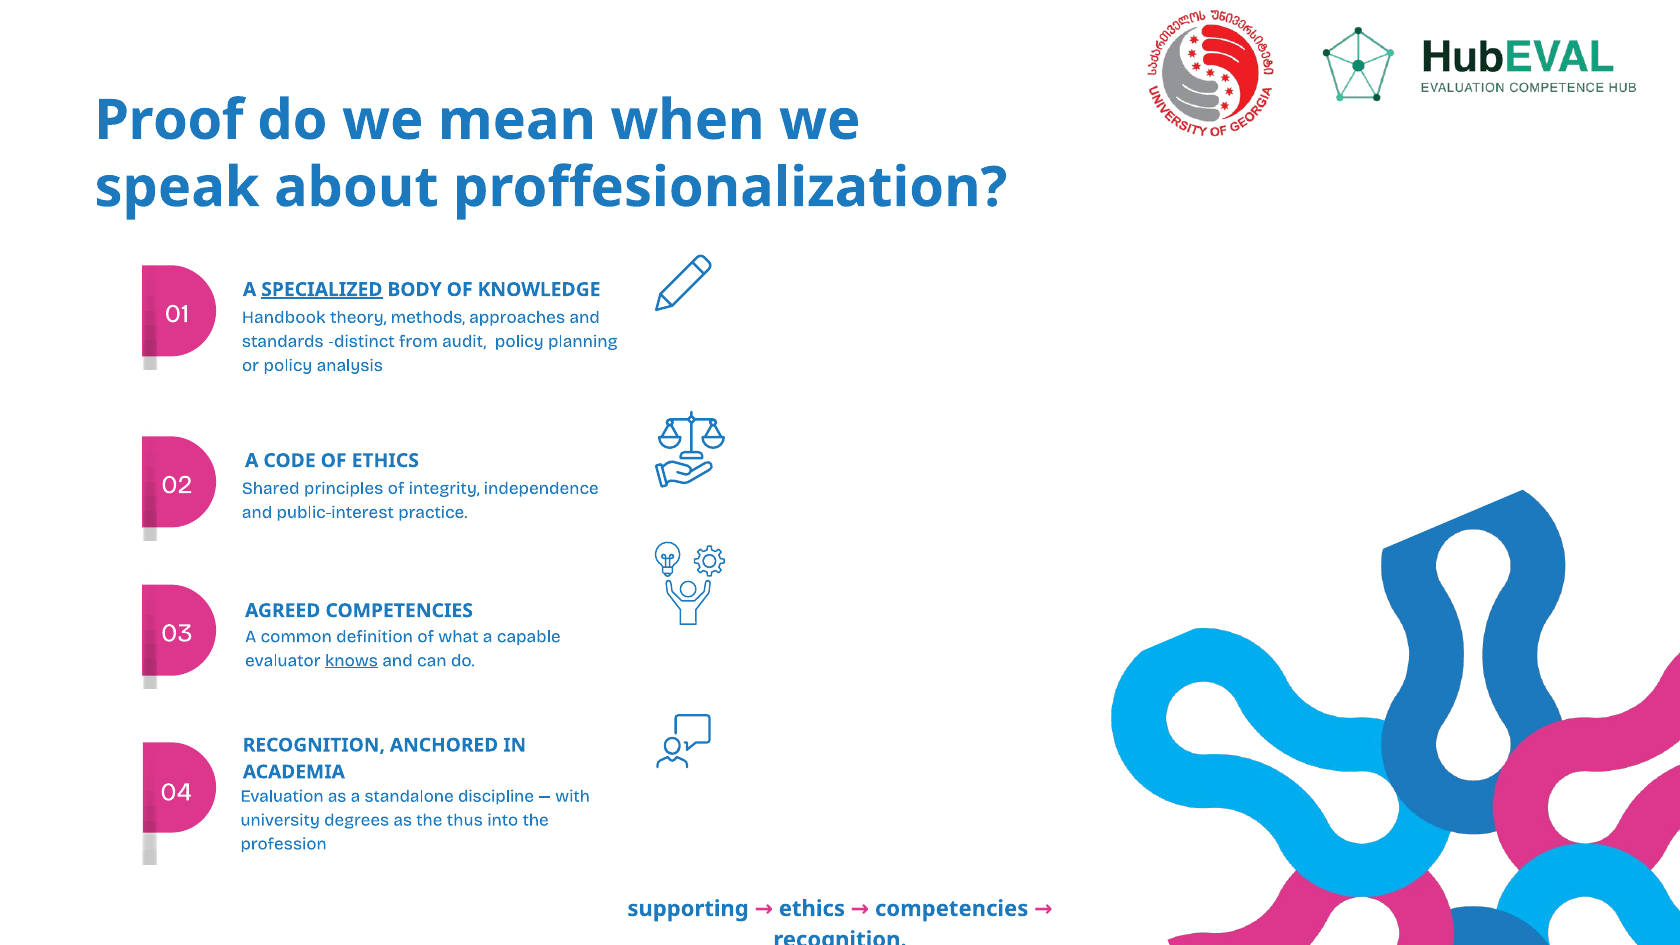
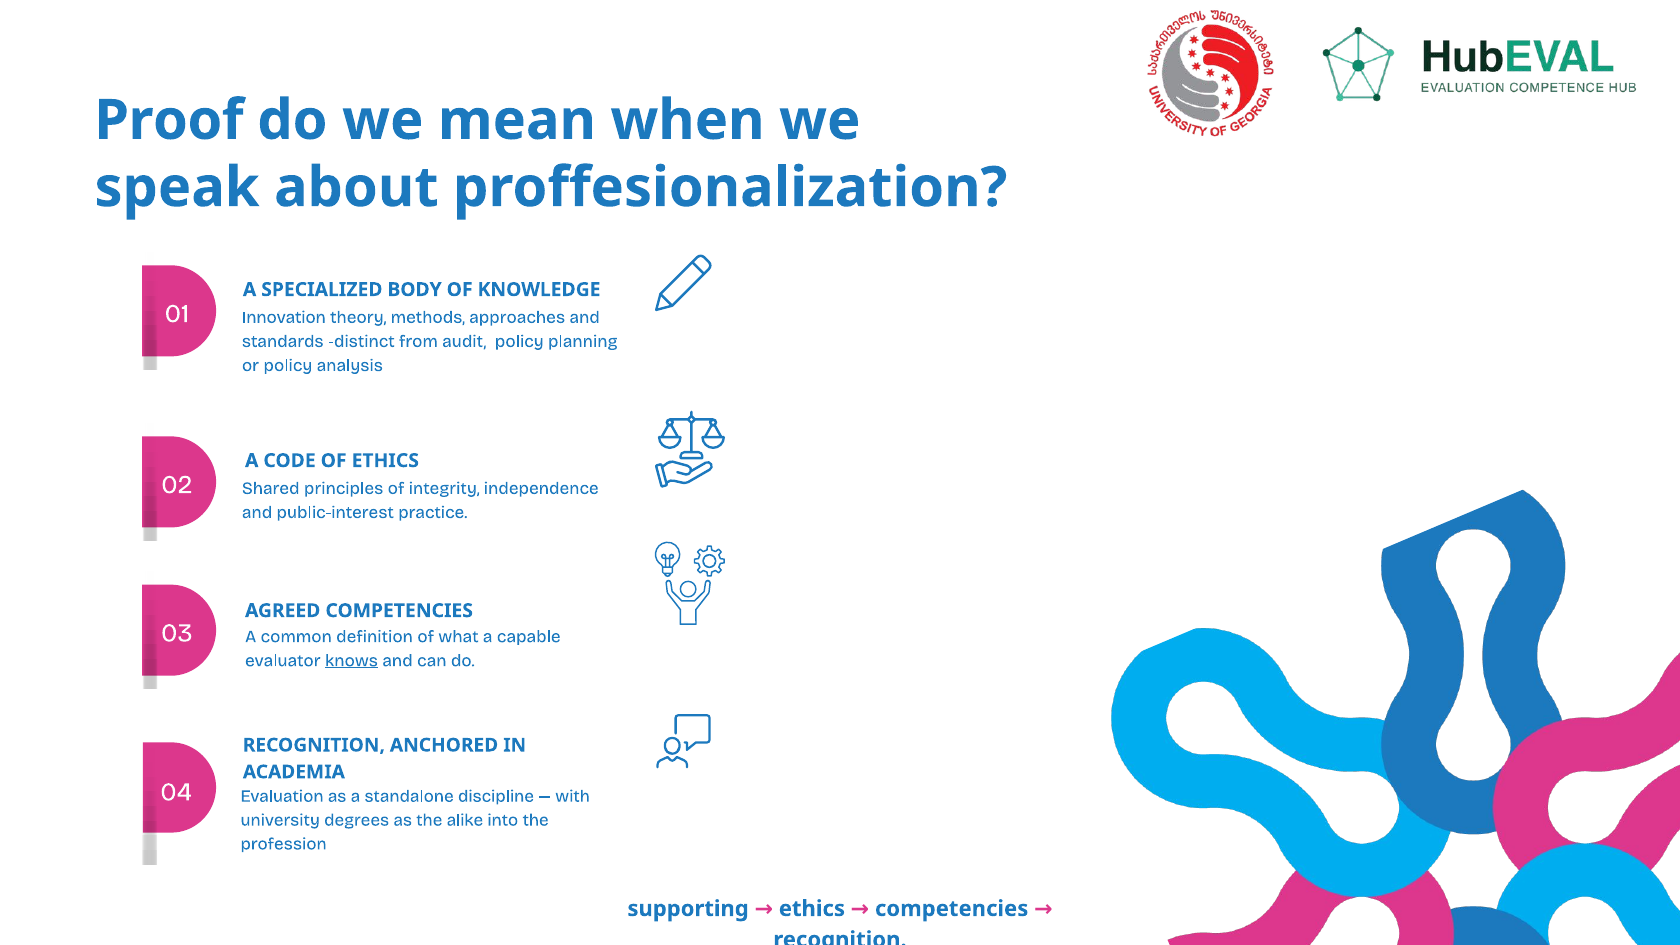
SPECIALIZED underline: present -> none
Handbook: Handbook -> Innovation
thus: thus -> alike
